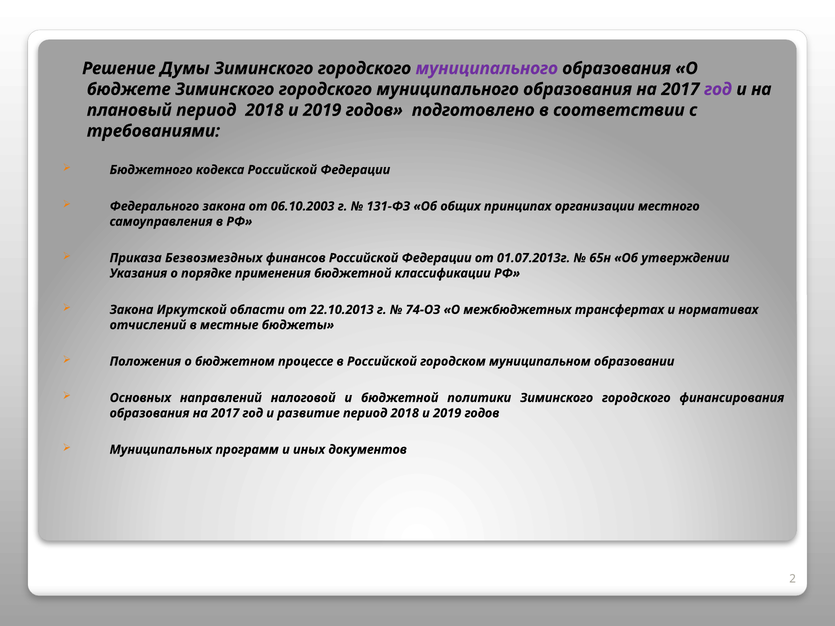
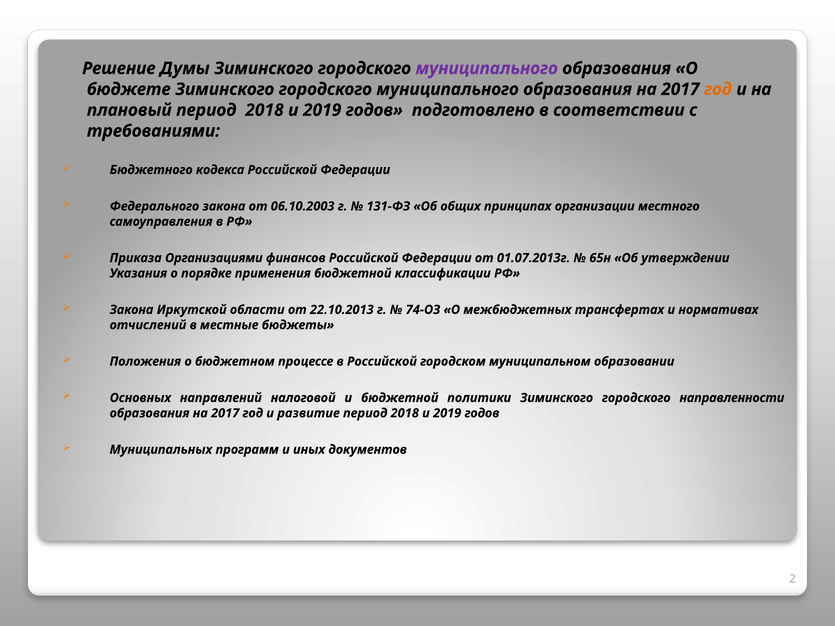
год at (718, 89) colour: purple -> orange
Безвозмездных: Безвозмездных -> Организациями
финансирования: финансирования -> направленности
